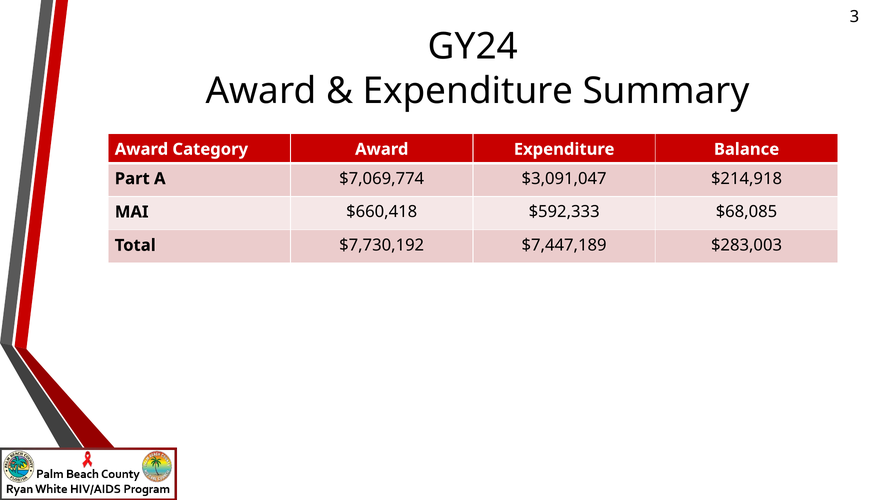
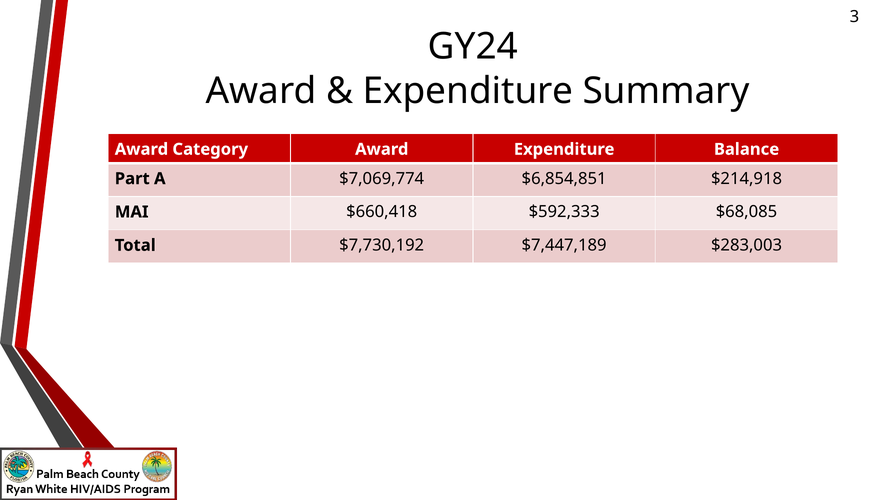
$3,091,047: $3,091,047 -> $6,854,851
